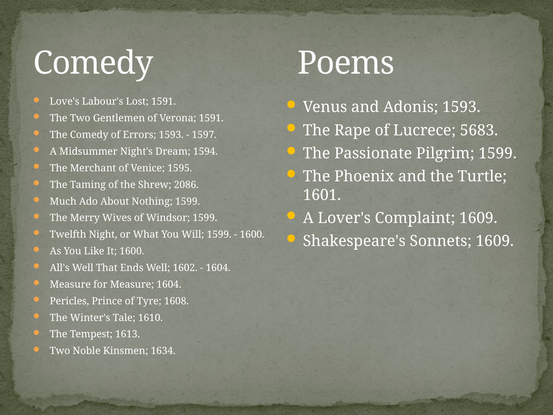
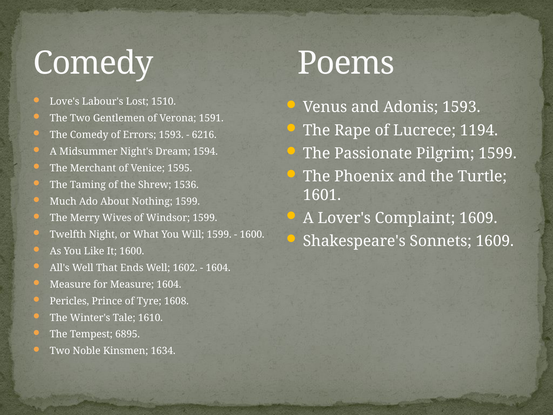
Lost 1591: 1591 -> 1510
5683: 5683 -> 1194
1597: 1597 -> 6216
2086: 2086 -> 1536
1613: 1613 -> 6895
